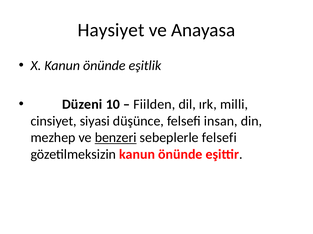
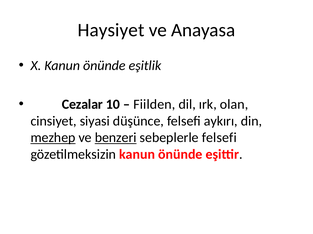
Düzeni: Düzeni -> Cezalar
milli: milli -> olan
insan: insan -> aykırı
mezhep underline: none -> present
